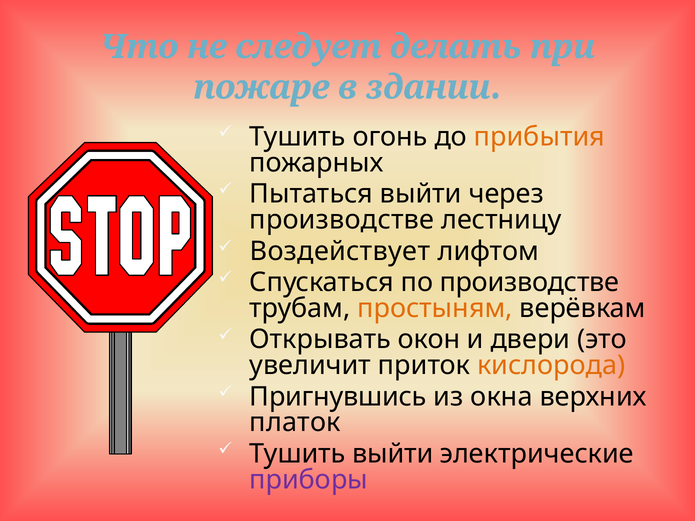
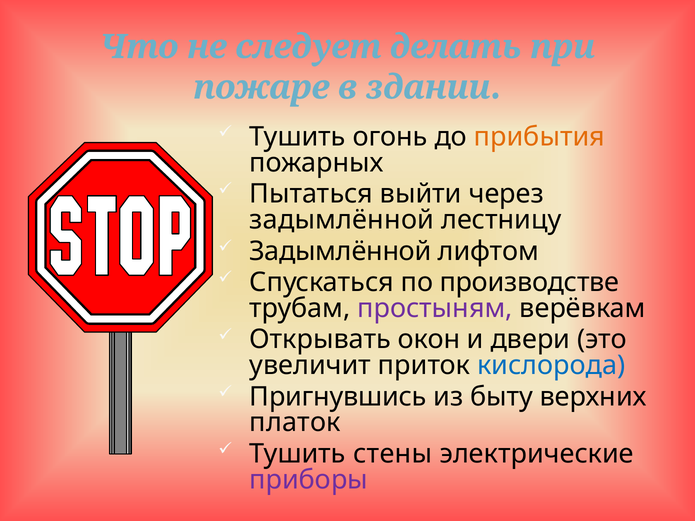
производстве at (342, 220): производстве -> задымлённой
Воздействует at (340, 251): Воздействует -> Задымлённой
простыням colour: orange -> purple
кислорода colour: orange -> blue
окна: окна -> быту
Тушить выйти: выйти -> стены
